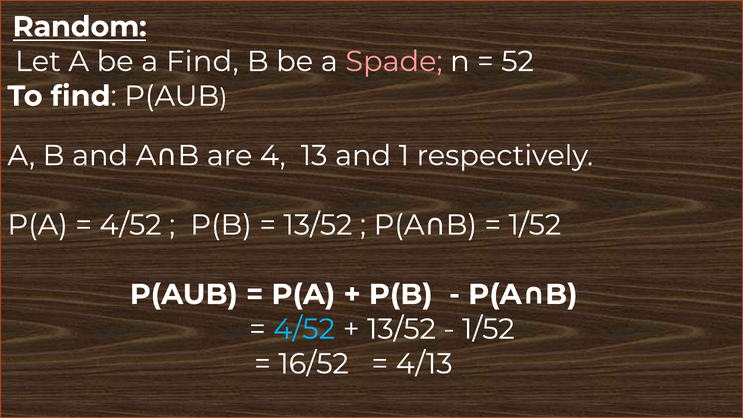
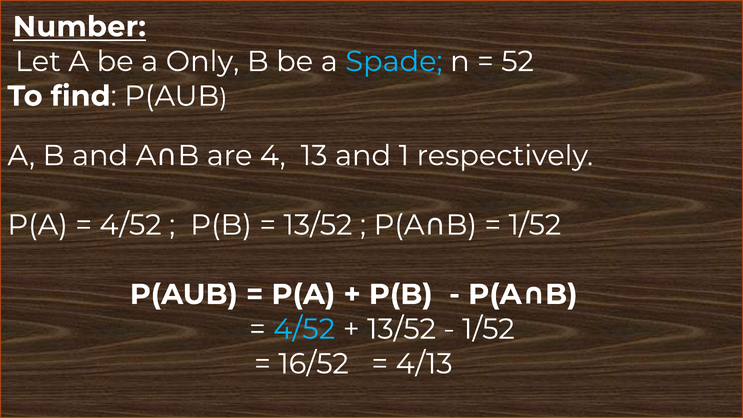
Random: Random -> Number
a Find: Find -> Only
Spade colour: pink -> light blue
